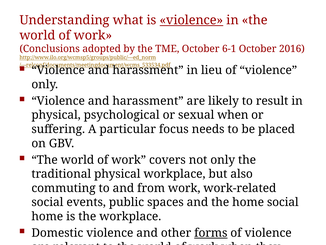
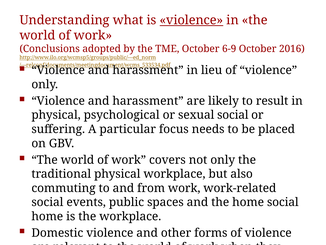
6-1: 6-1 -> 6-9
sexual when: when -> social
forms underline: present -> none
